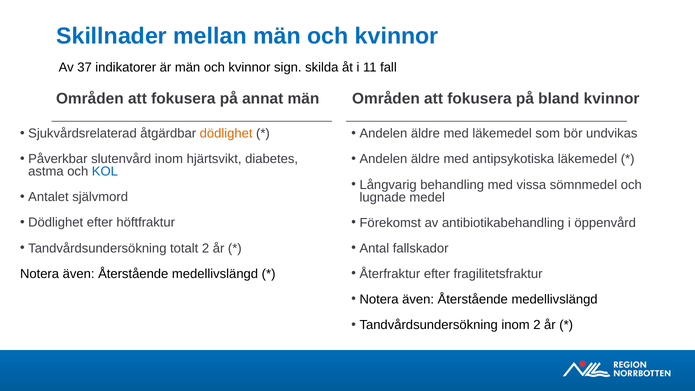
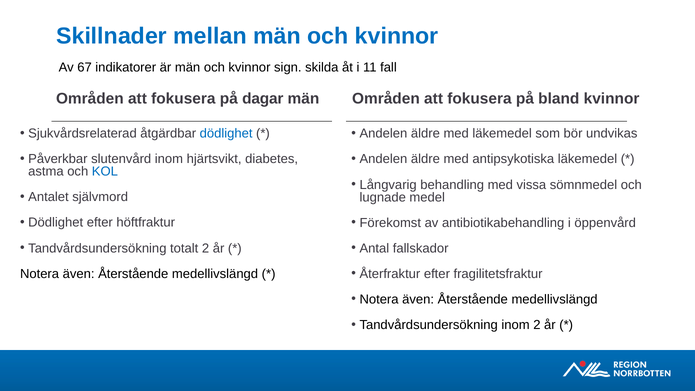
37: 37 -> 67
annat: annat -> dagar
dödlighet at (226, 133) colour: orange -> blue
